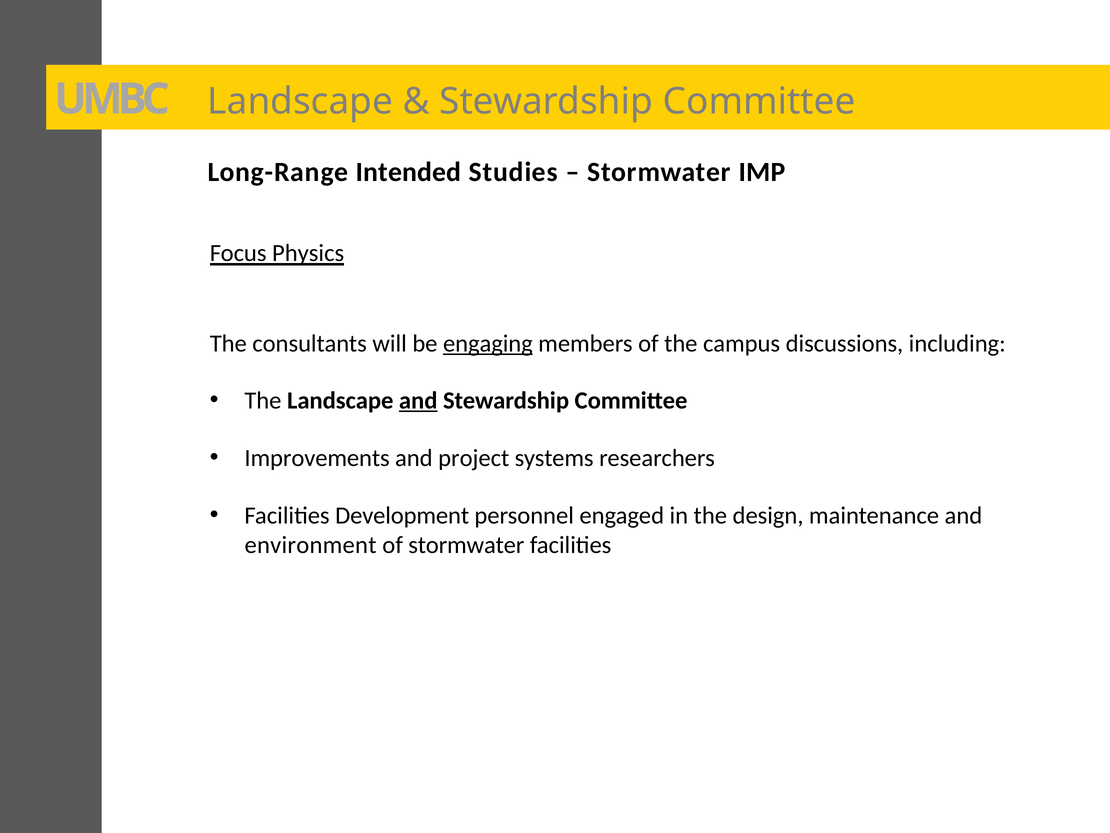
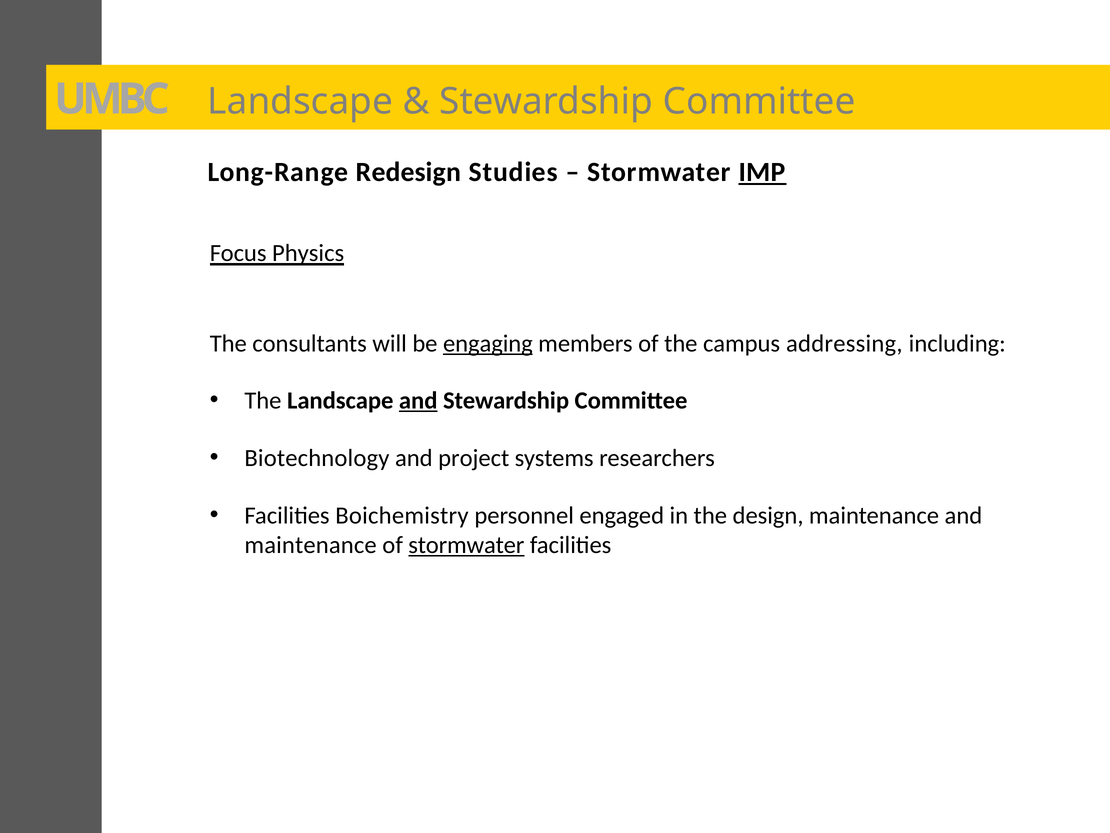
Intended: Intended -> Redesign
IMP underline: none -> present
discussions: discussions -> addressing
Improvements: Improvements -> Biotechnology
Development: Development -> Boichemistry
environment at (311, 545): environment -> maintenance
stormwater at (466, 545) underline: none -> present
